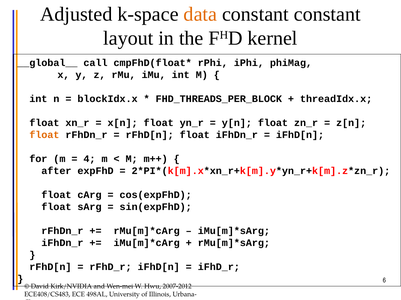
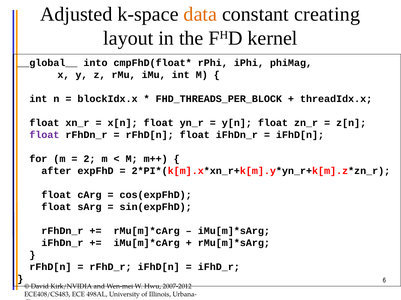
constant constant: constant -> creating
call: call -> into
float at (44, 135) colour: orange -> purple
4: 4 -> 2
